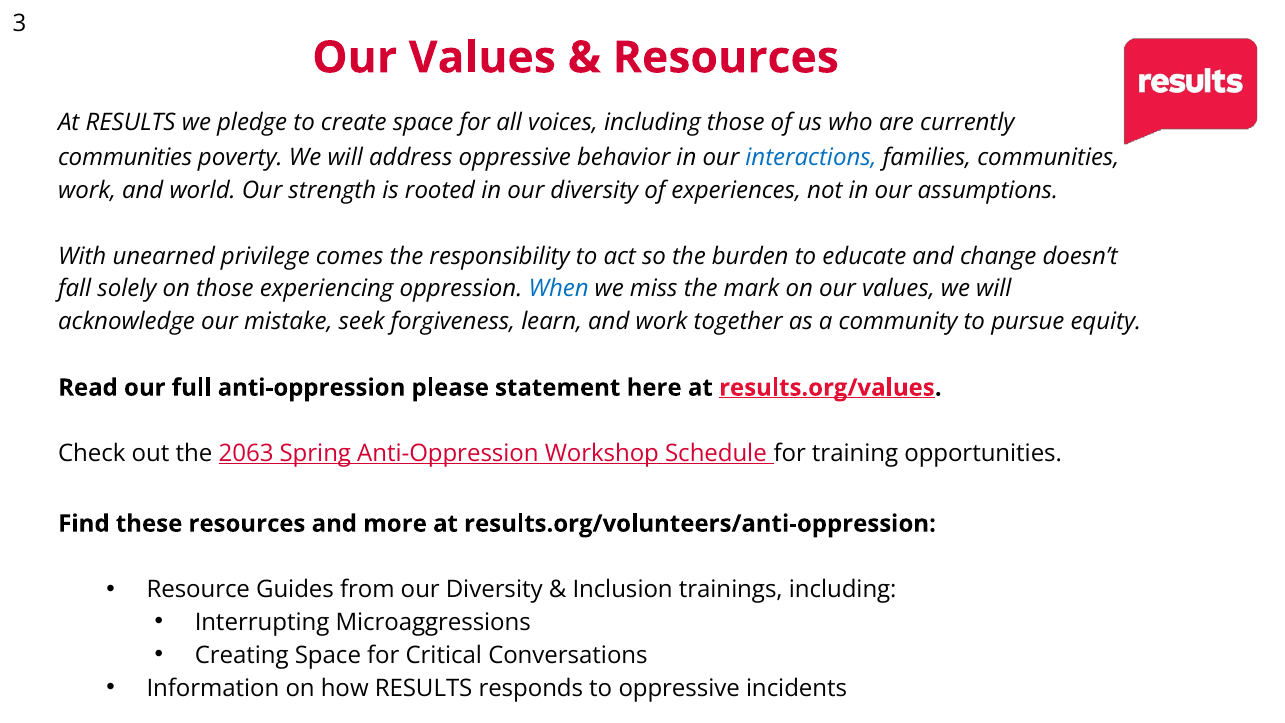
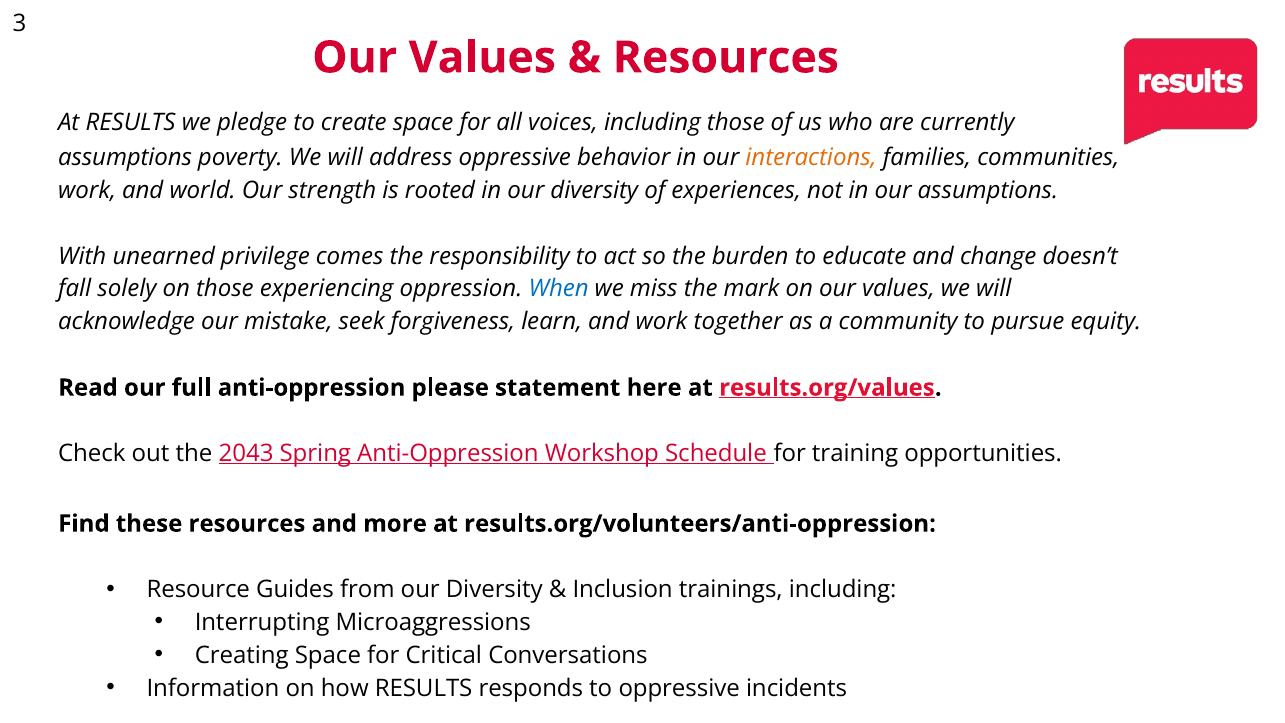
communities at (125, 157): communities -> assumptions
interactions colour: blue -> orange
2063: 2063 -> 2043
